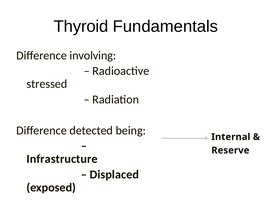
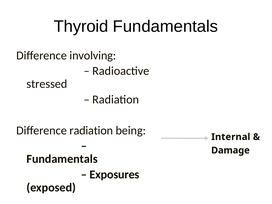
Difference detected: detected -> radiation
Reserve: Reserve -> Damage
Infrastructure at (62, 159): Infrastructure -> Fundamentals
Displaced: Displaced -> Exposures
